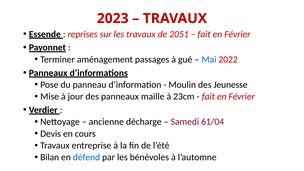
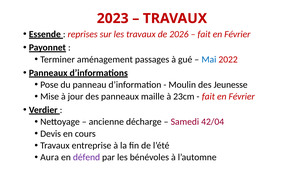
2051: 2051 -> 2026
61/04: 61/04 -> 42/04
Bilan: Bilan -> Aura
défend colour: blue -> purple
